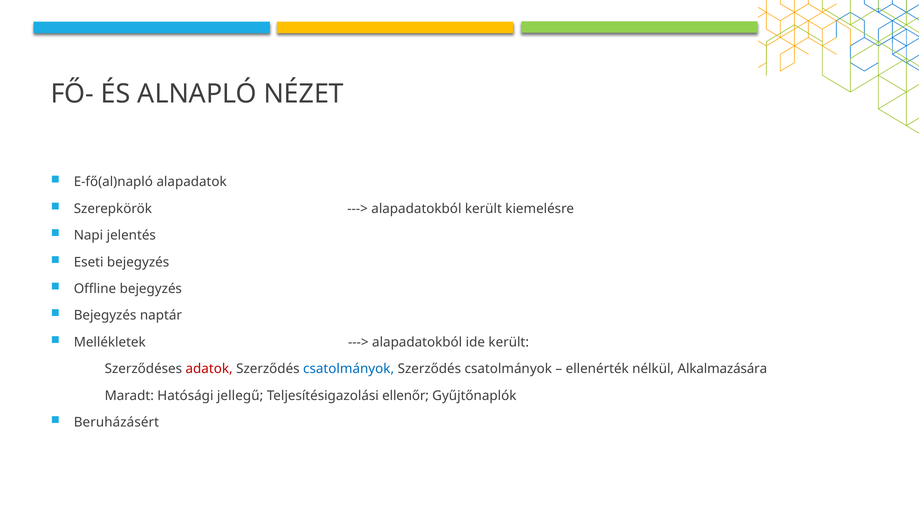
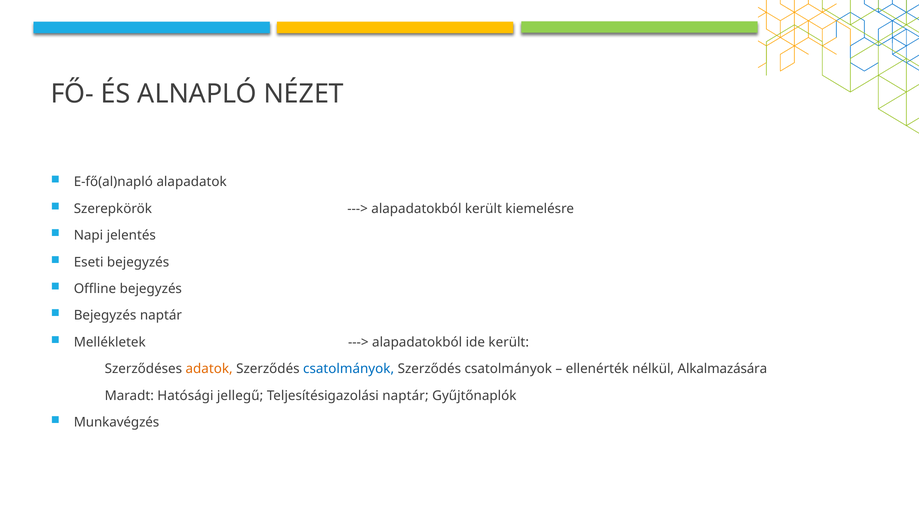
adatok colour: red -> orange
Teljesítésigazolási ellenőr: ellenőr -> naptár
Beruházásért: Beruházásért -> Munkavégzés
